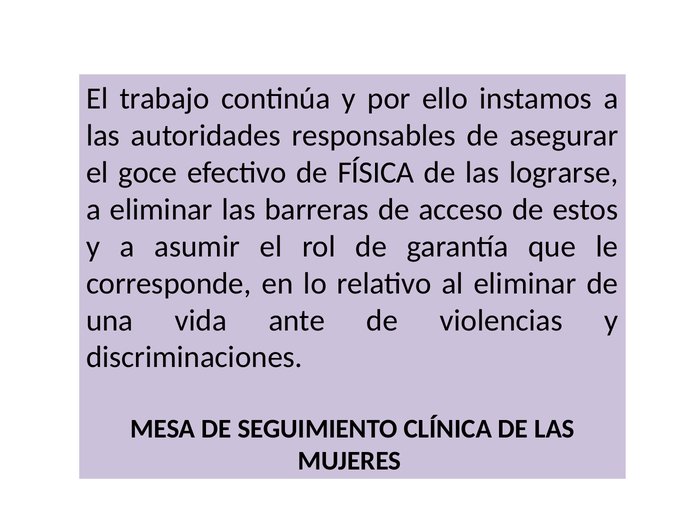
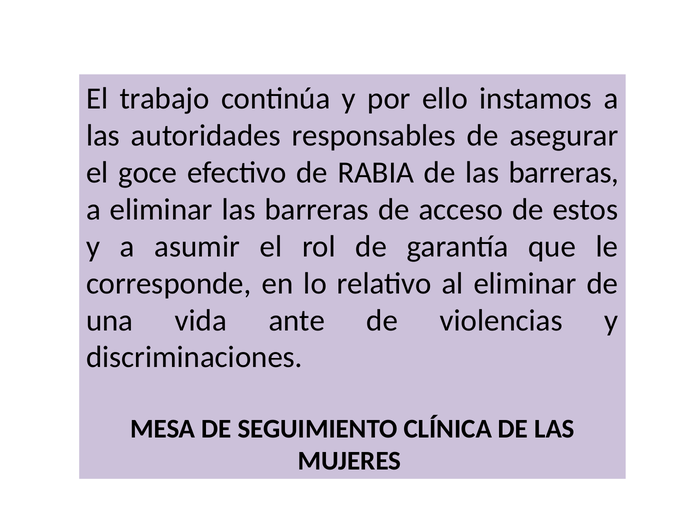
FÍSICA: FÍSICA -> RABIA
de las lograrse: lograrse -> barreras
